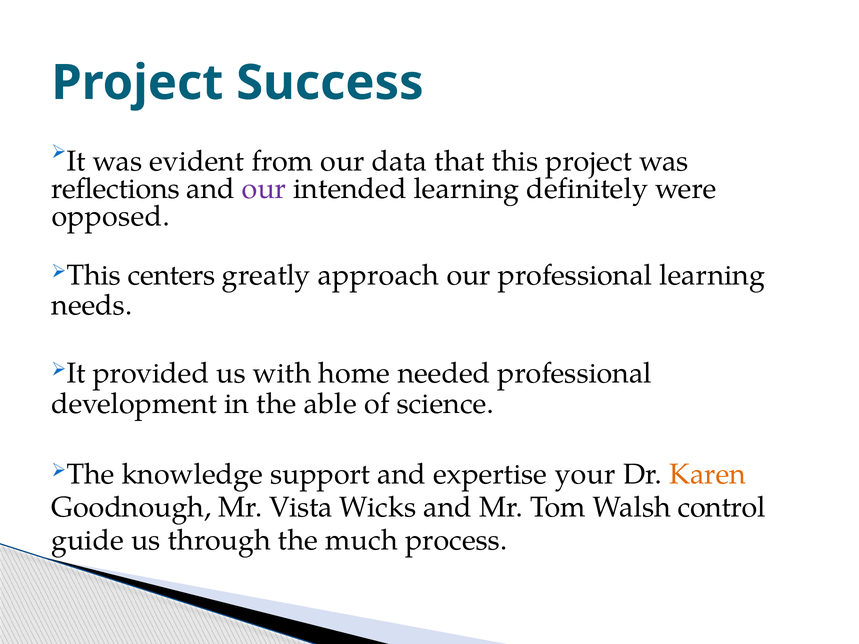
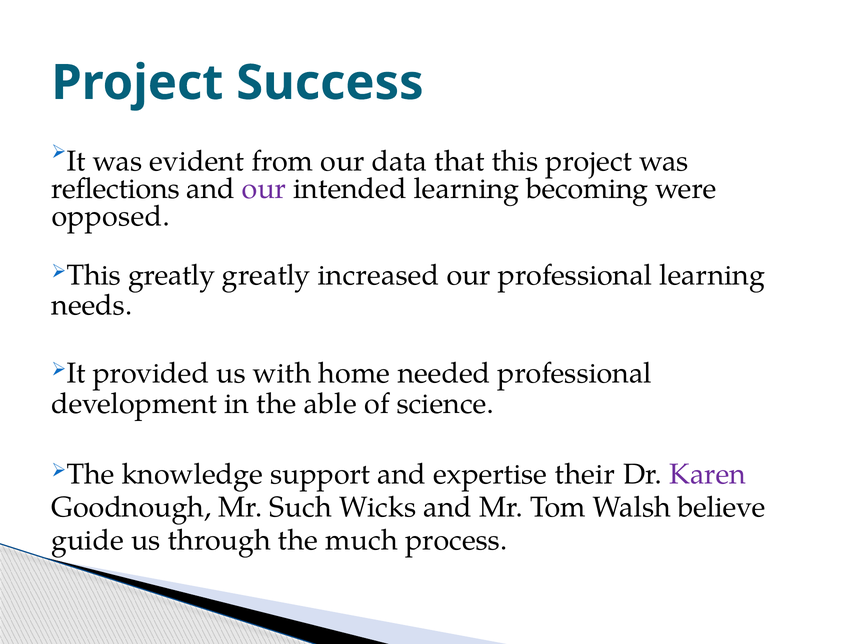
definitely: definitely -> becoming
This centers: centers -> greatly
approach: approach -> increased
your: your -> their
Karen colour: orange -> purple
Vista: Vista -> Such
control: control -> believe
